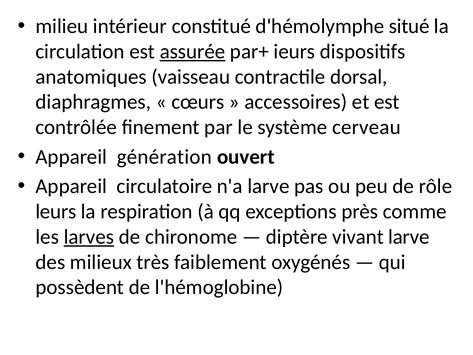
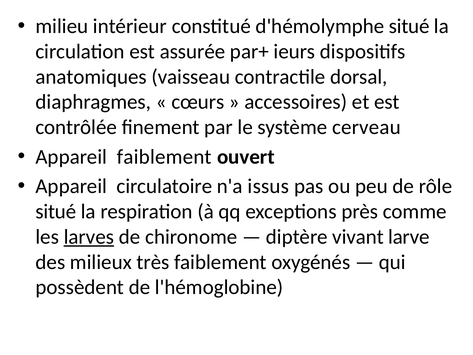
assurée underline: present -> none
Appareil génération: génération -> faiblement
n'a larve: larve -> issus
leurs at (56, 211): leurs -> situé
